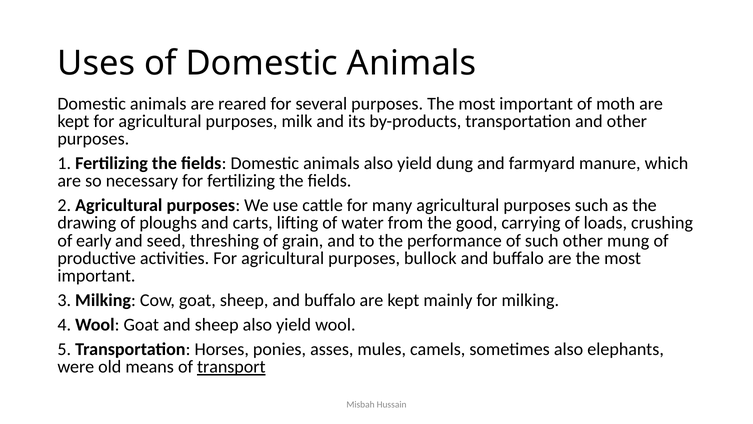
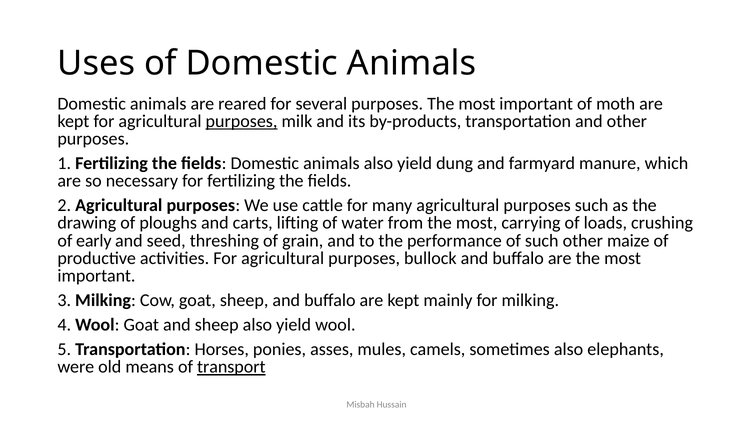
purposes at (242, 121) underline: none -> present
from the good: good -> most
mung: mung -> maize
